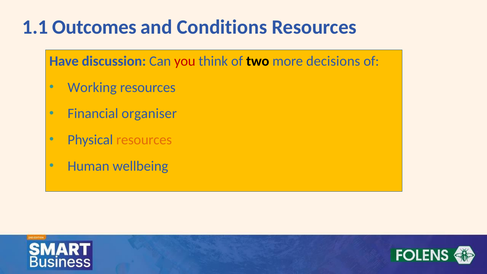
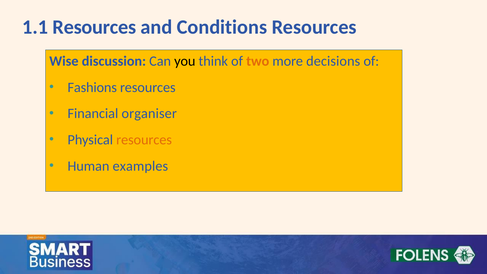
1.1 Outcomes: Outcomes -> Resources
Have: Have -> Wise
you colour: red -> black
two colour: black -> orange
Working: Working -> Fashions
wellbeing: wellbeing -> examples
